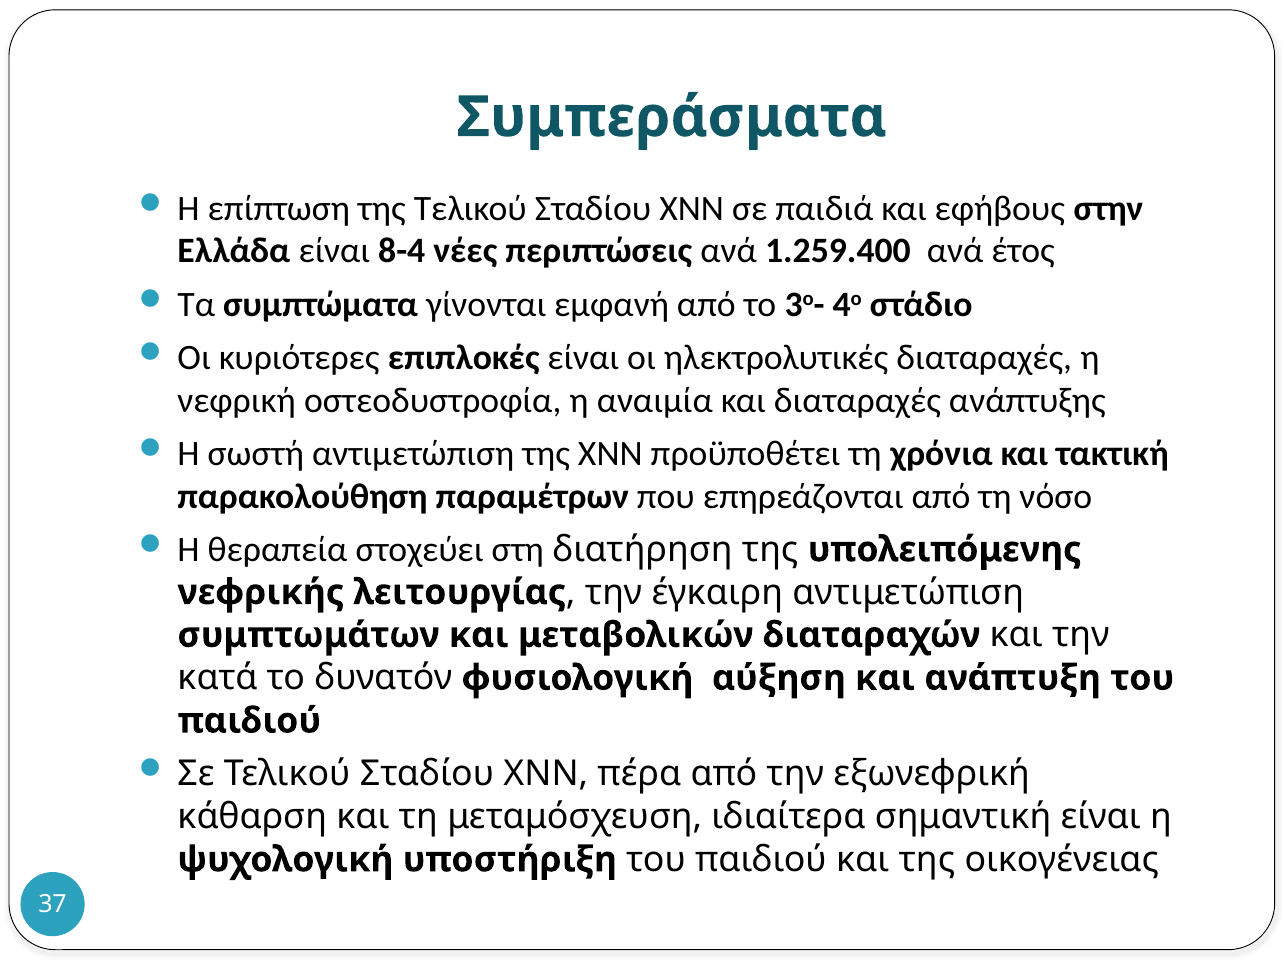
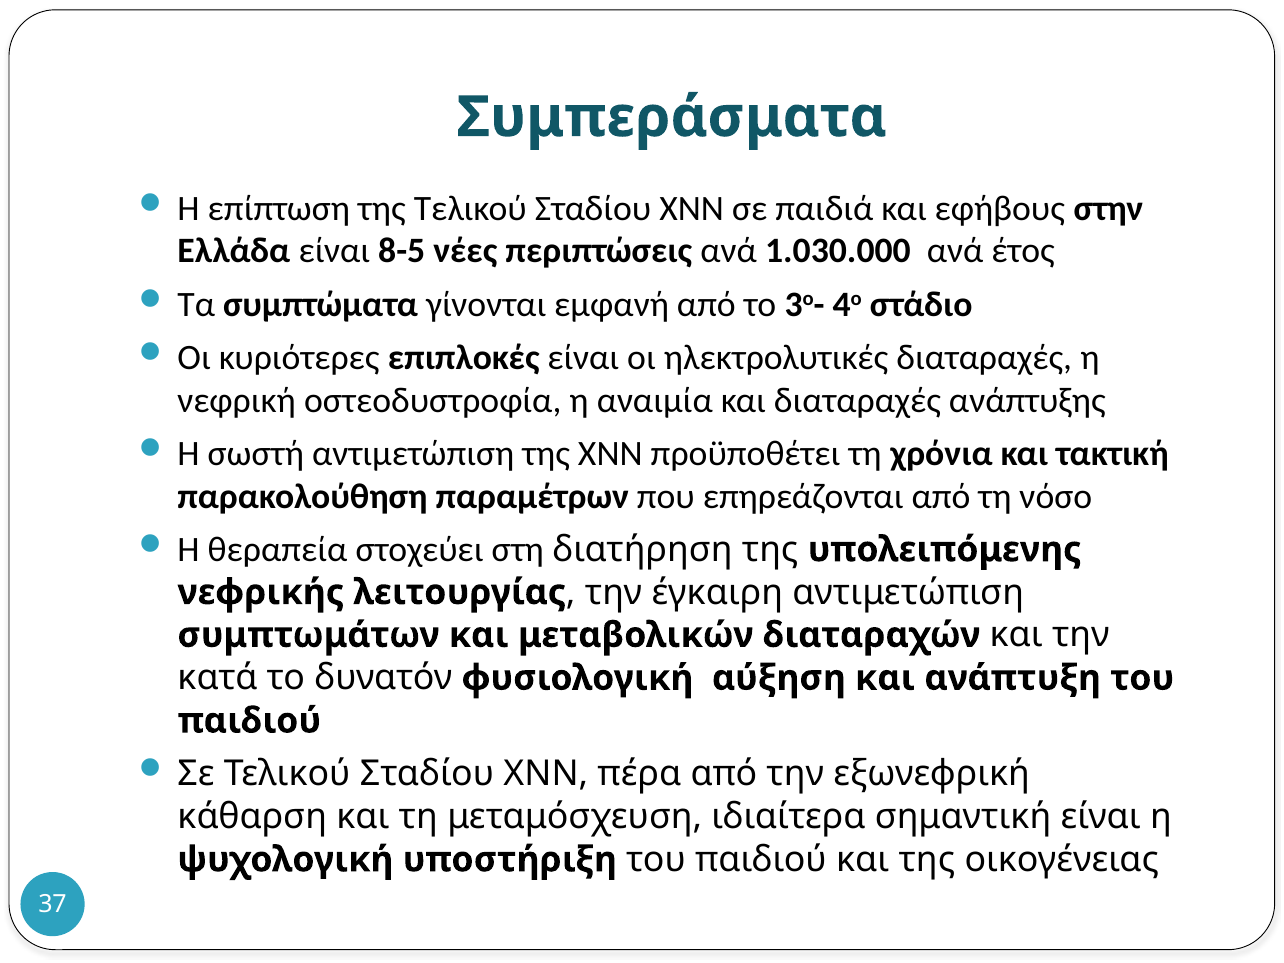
8-4: 8-4 -> 8-5
1.259.400: 1.259.400 -> 1.030.000
